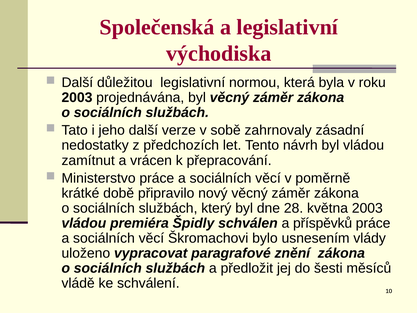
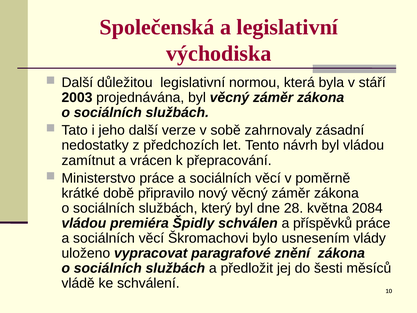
roku: roku -> stáří
května 2003: 2003 -> 2084
